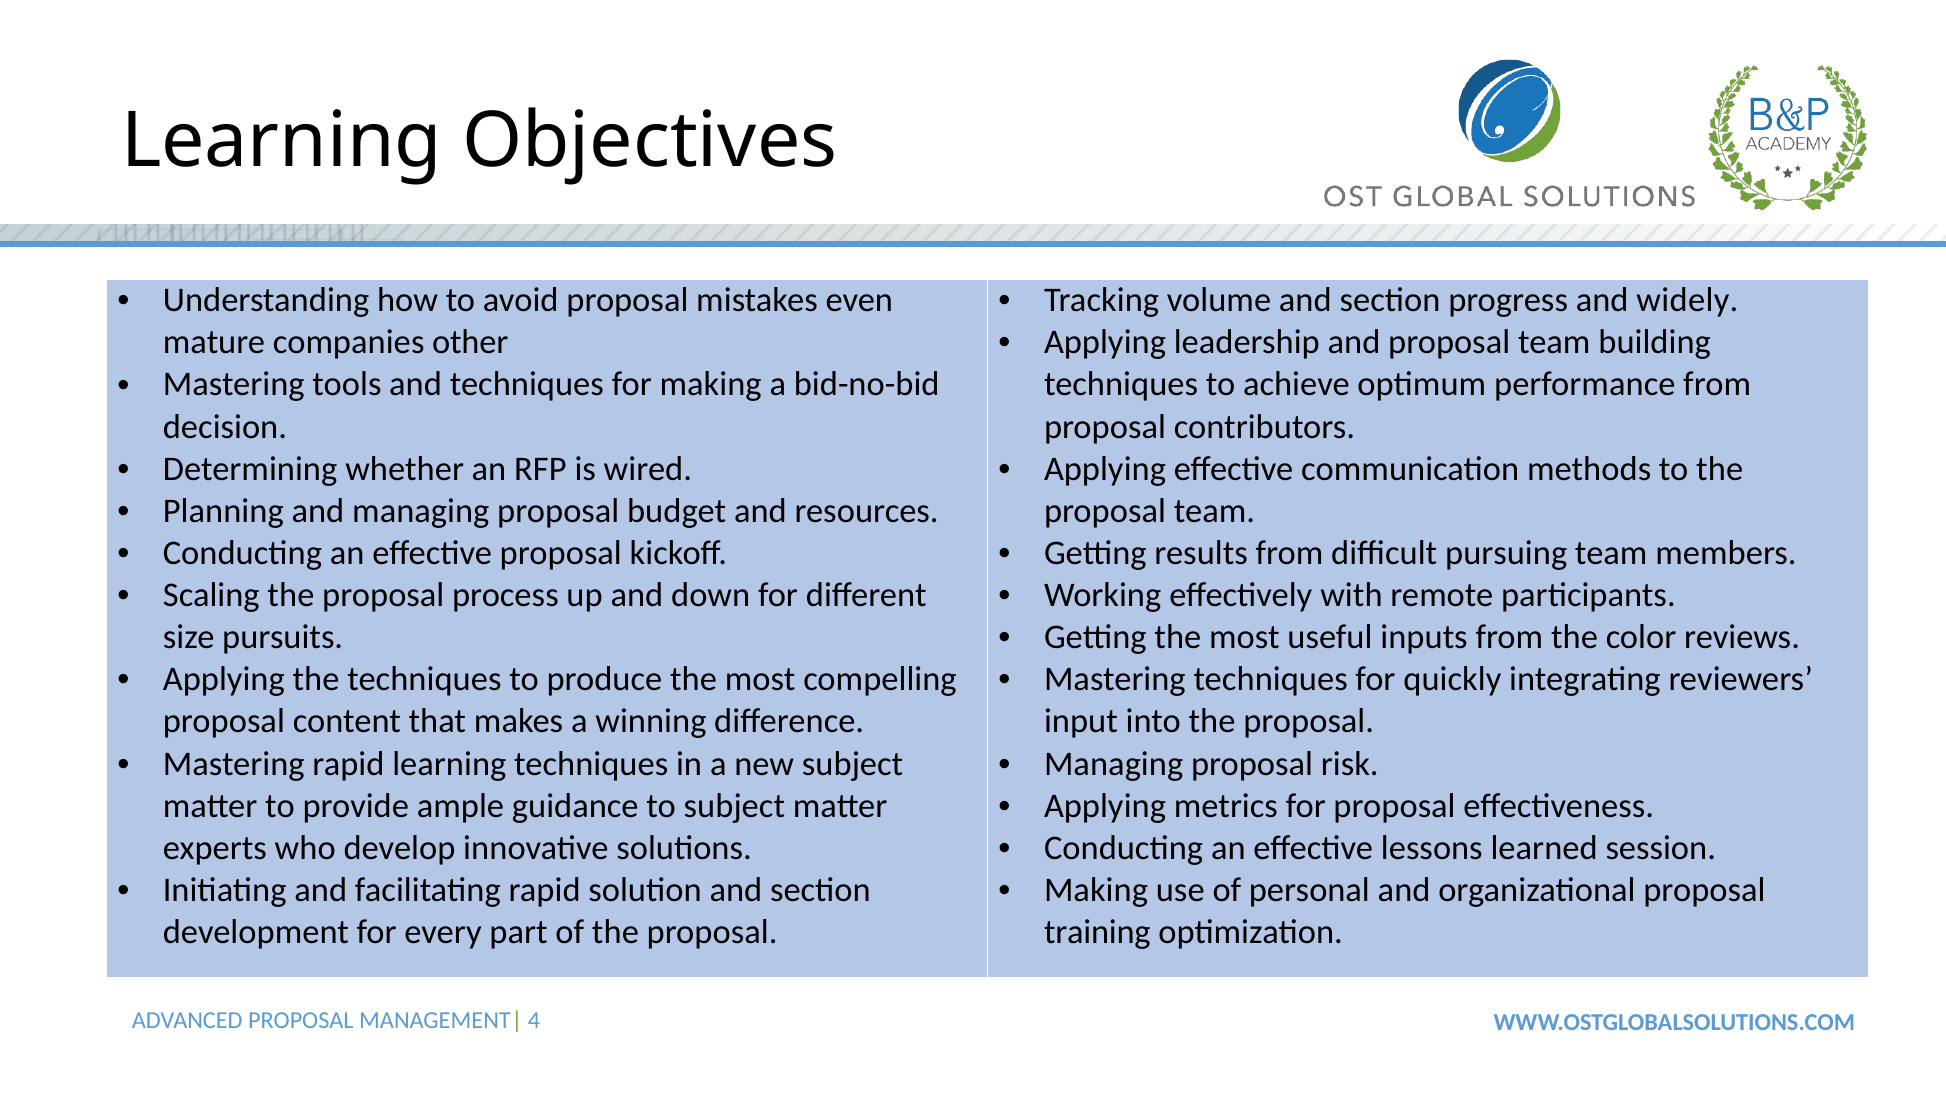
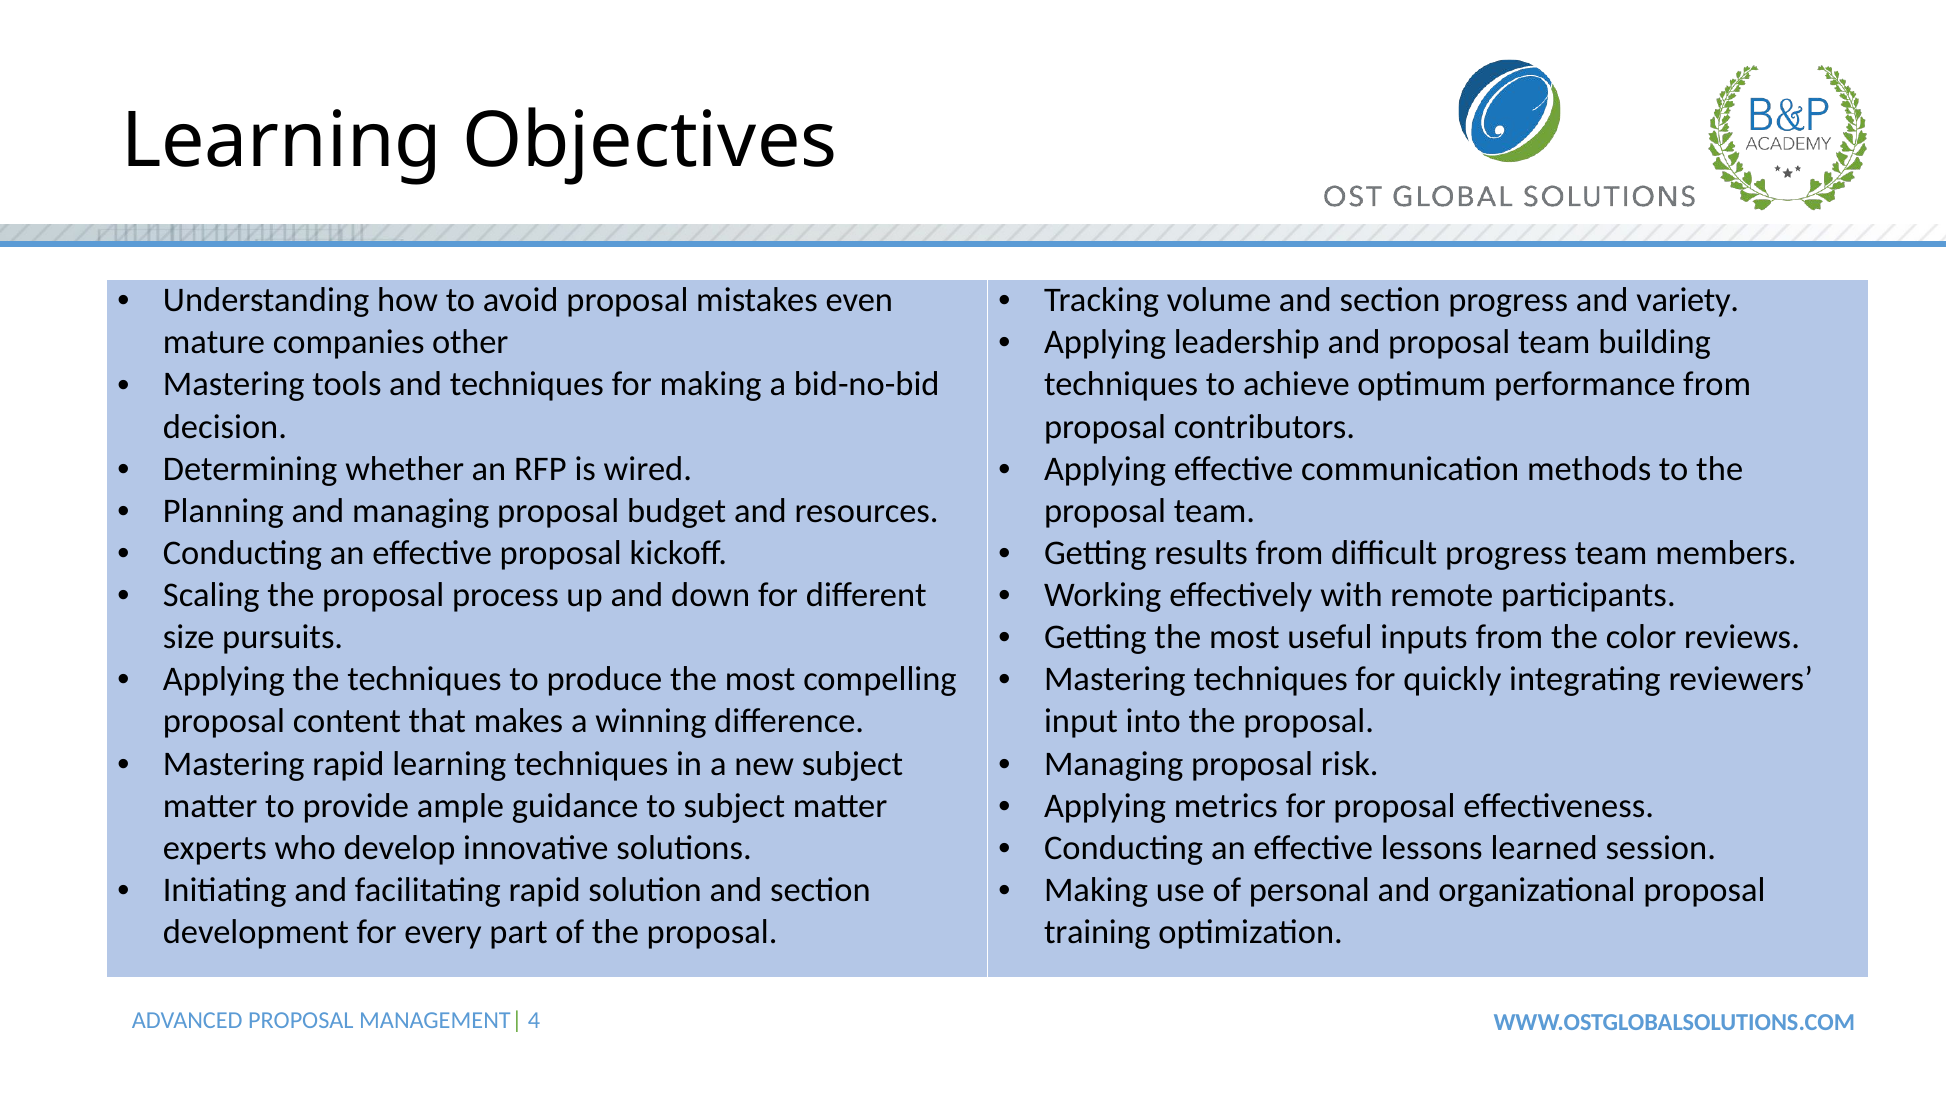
widely: widely -> variety
difficult pursuing: pursuing -> progress
